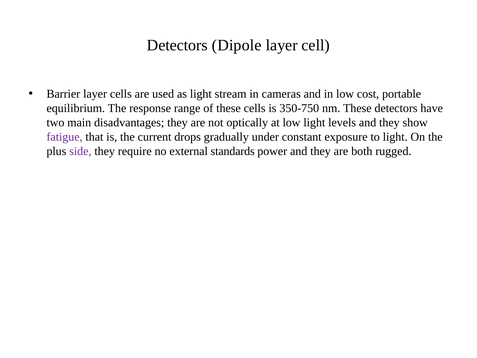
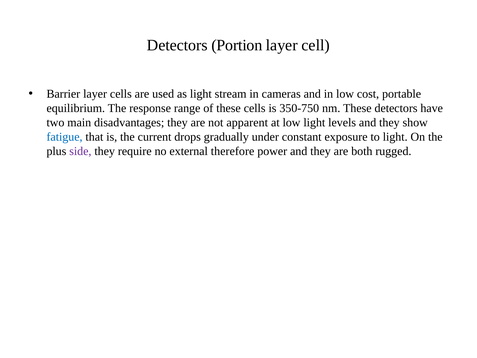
Dipole: Dipole -> Portion
optically: optically -> apparent
fatigue colour: purple -> blue
standards: standards -> therefore
